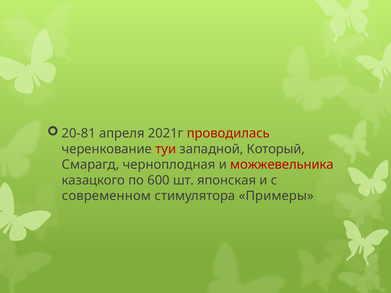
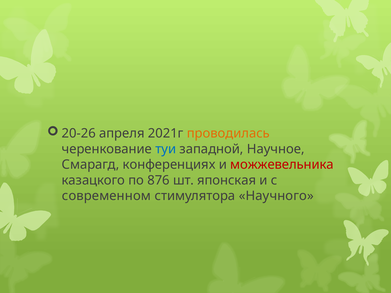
20-81: 20-81 -> 20-26
проводилась colour: red -> orange
туи colour: red -> blue
Который: Который -> Научное
черноплодная: черноплодная -> конференциях
600: 600 -> 876
Примеры: Примеры -> Научного
